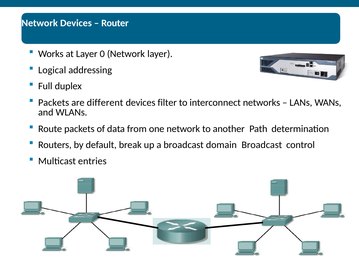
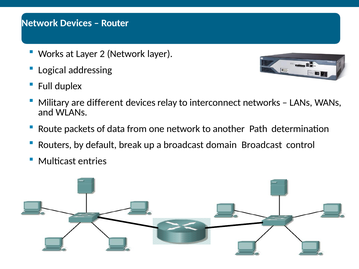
0: 0 -> 2
Packets at (54, 103): Packets -> Military
filter: filter -> relay
